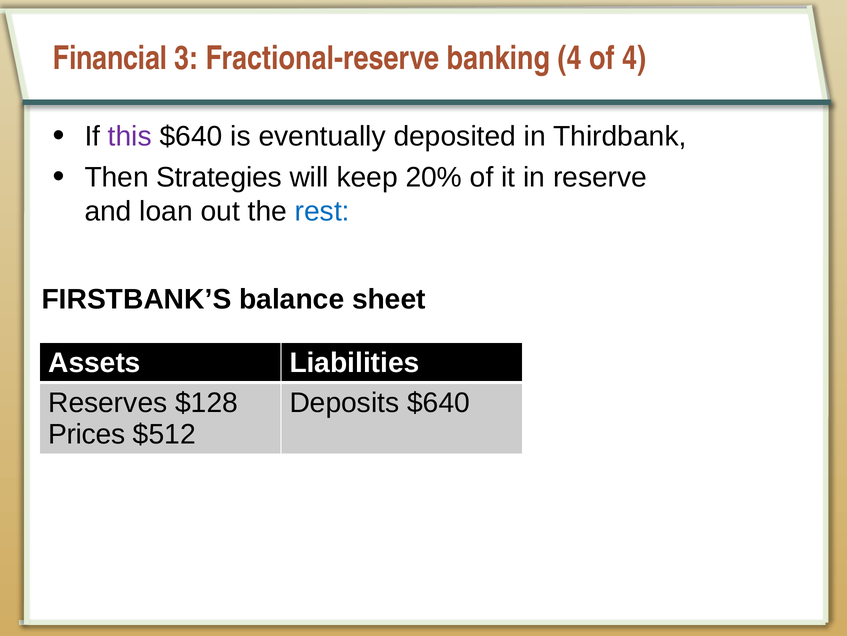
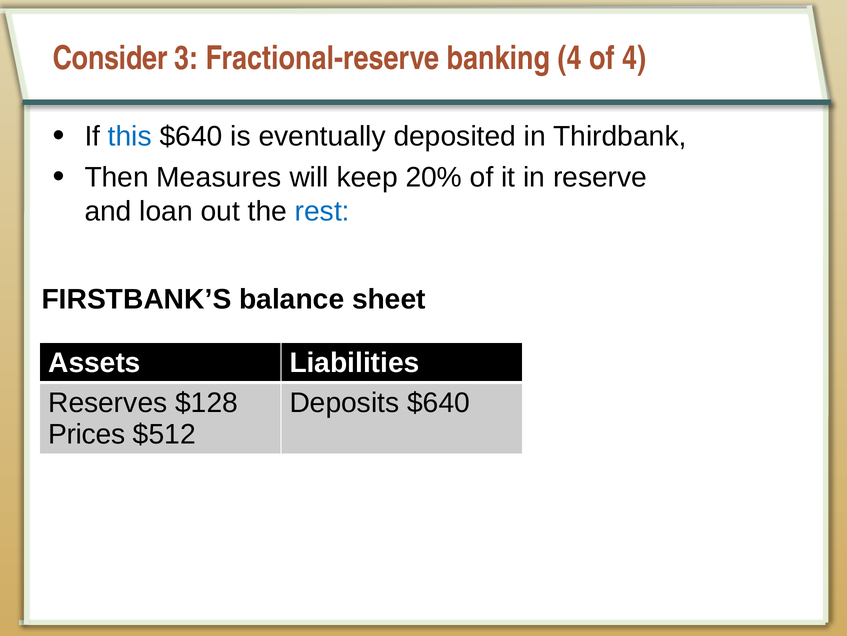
Financial: Financial -> Consider
this colour: purple -> blue
Strategies: Strategies -> Measures
